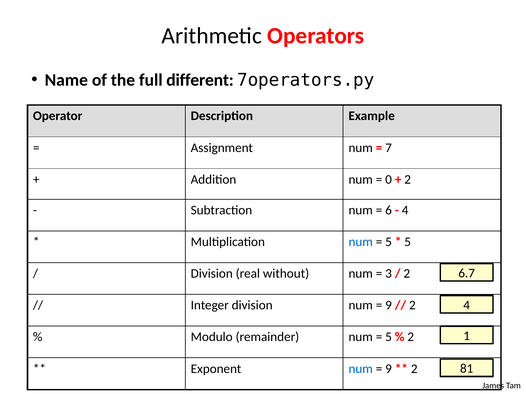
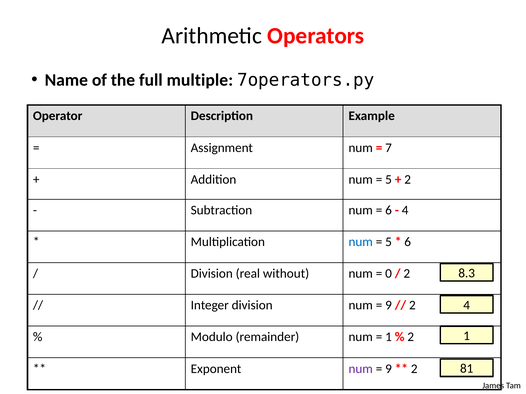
different: different -> multiple
0 at (389, 180): 0 -> 5
5 at (408, 242): 5 -> 6
6.7: 6.7 -> 8.3
3: 3 -> 0
5 at (389, 337): 5 -> 1
num at (361, 369) colour: blue -> purple
